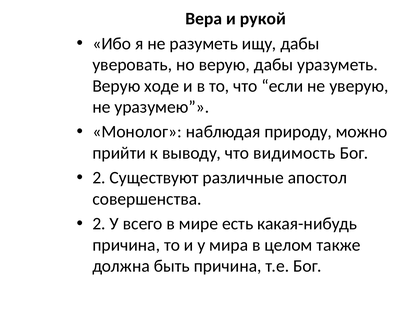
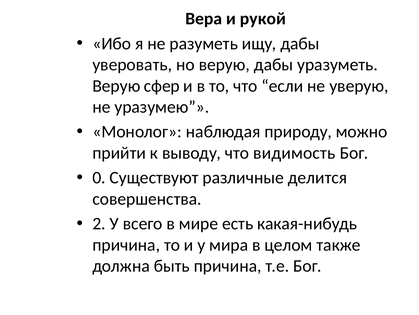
ходе: ходе -> сфер
2 at (99, 177): 2 -> 0
апостол: апостол -> делится
